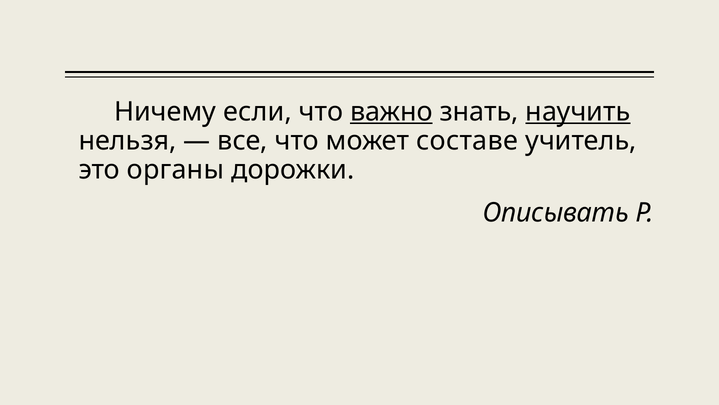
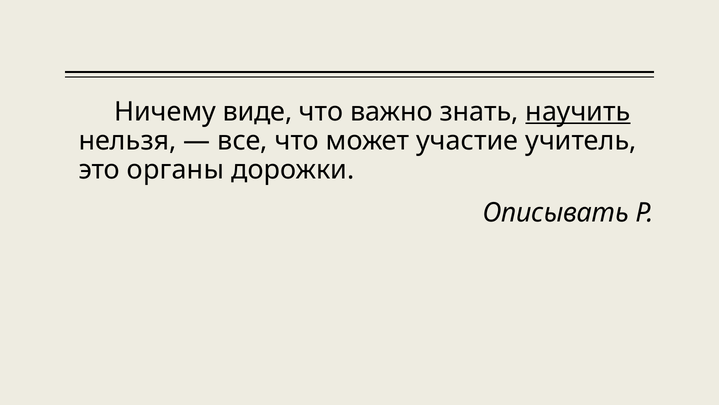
если: если -> виде
важно underline: present -> none
составе: составе -> участие
